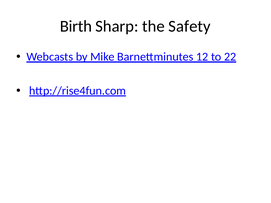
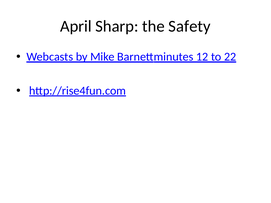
Birth: Birth -> April
